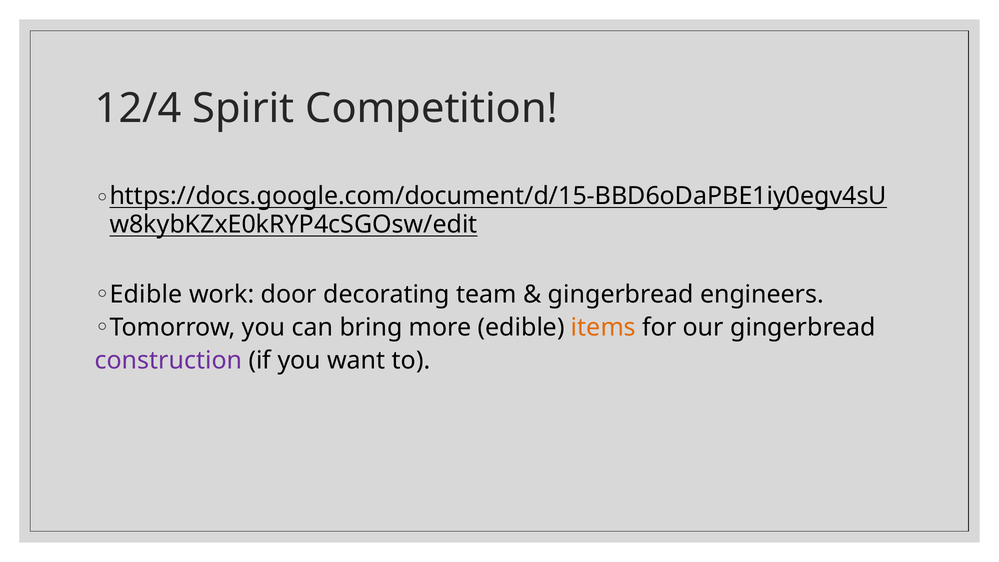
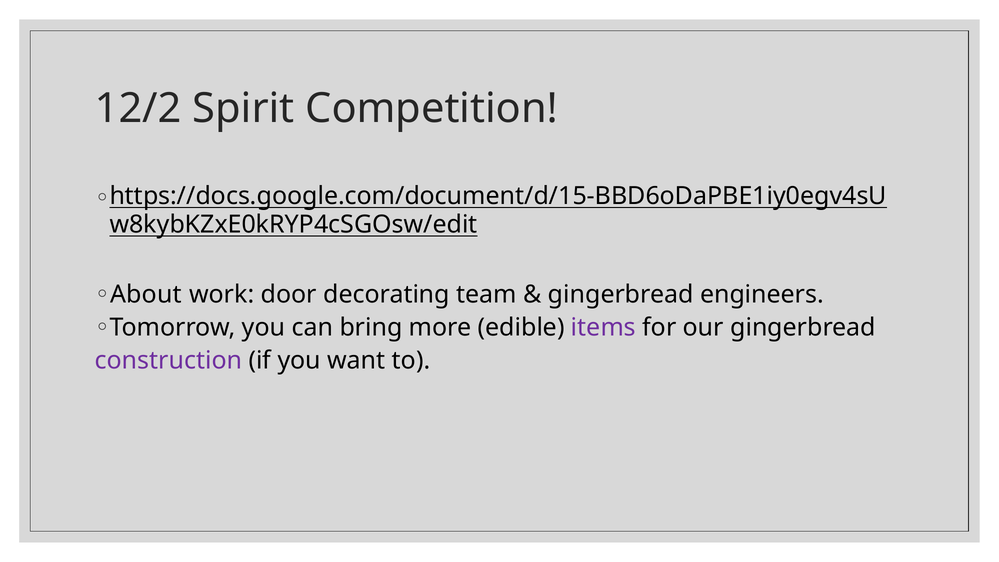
12/4: 12/4 -> 12/2
Edible at (146, 295): Edible -> About
items colour: orange -> purple
